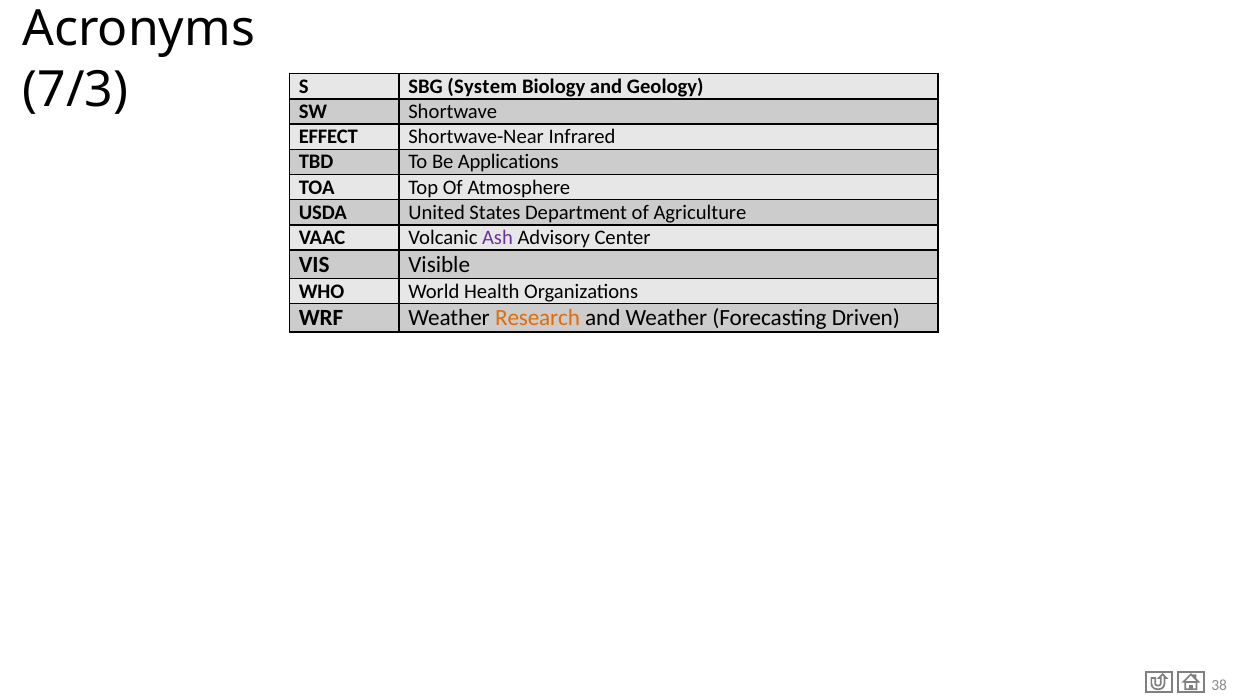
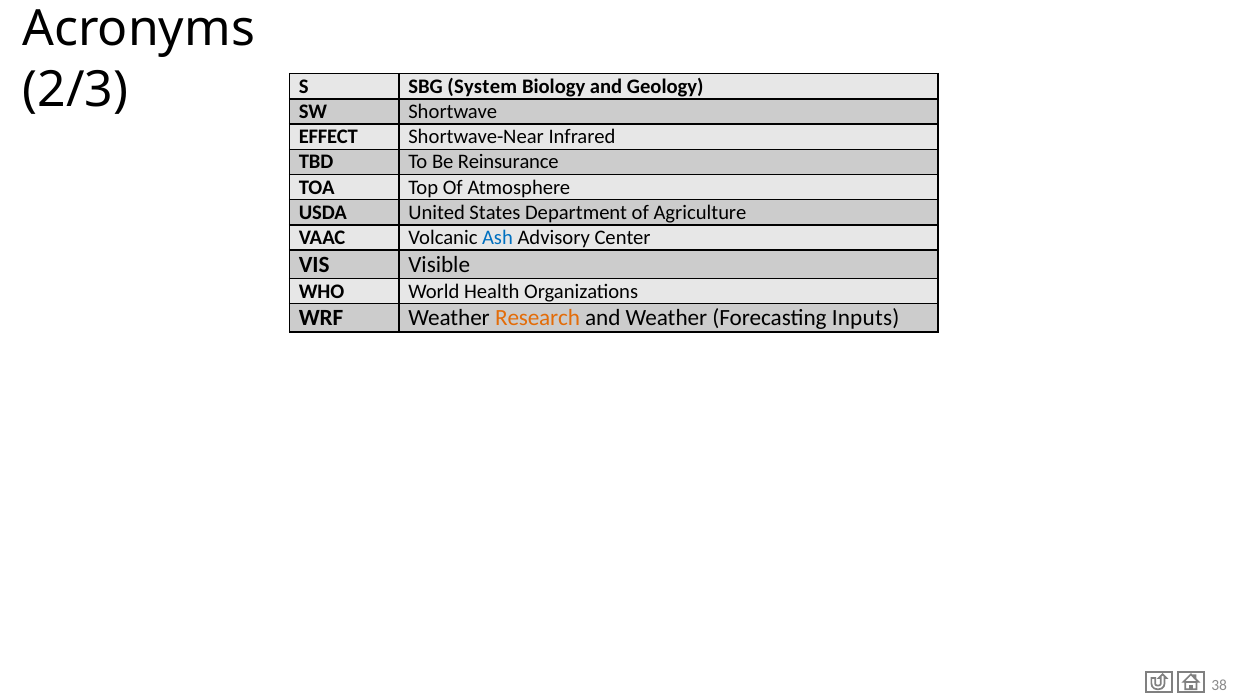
7/3: 7/3 -> 2/3
Applications: Applications -> Reinsurance
Ash colour: purple -> blue
Driven: Driven -> Inputs
